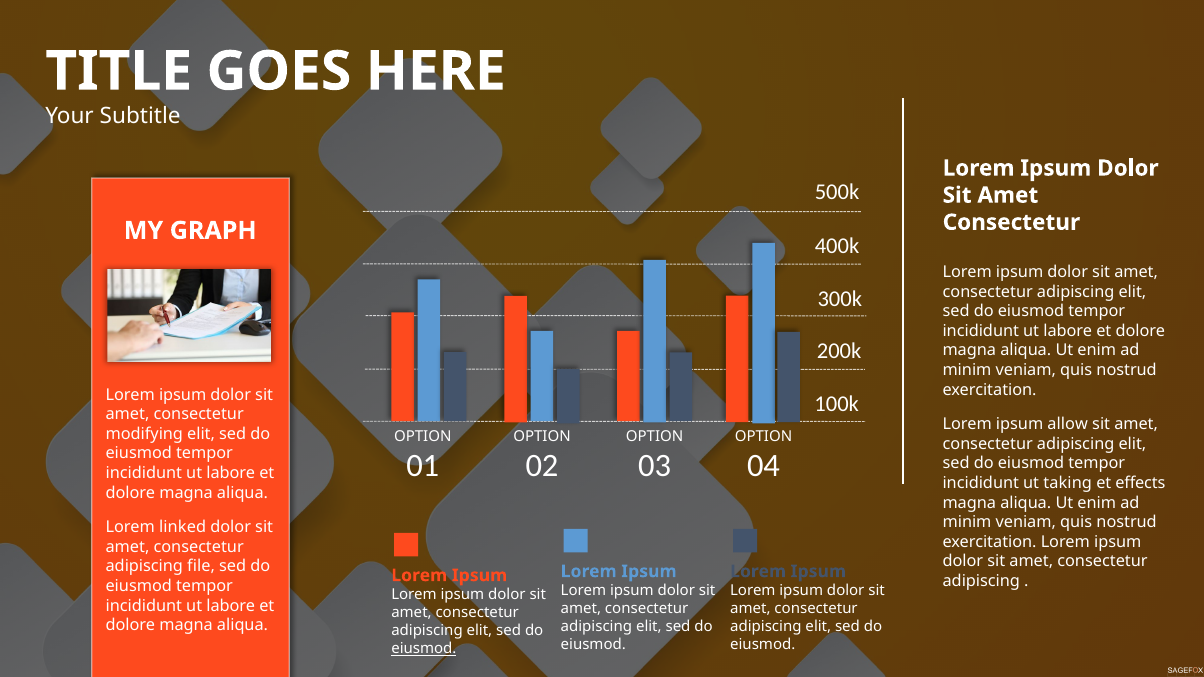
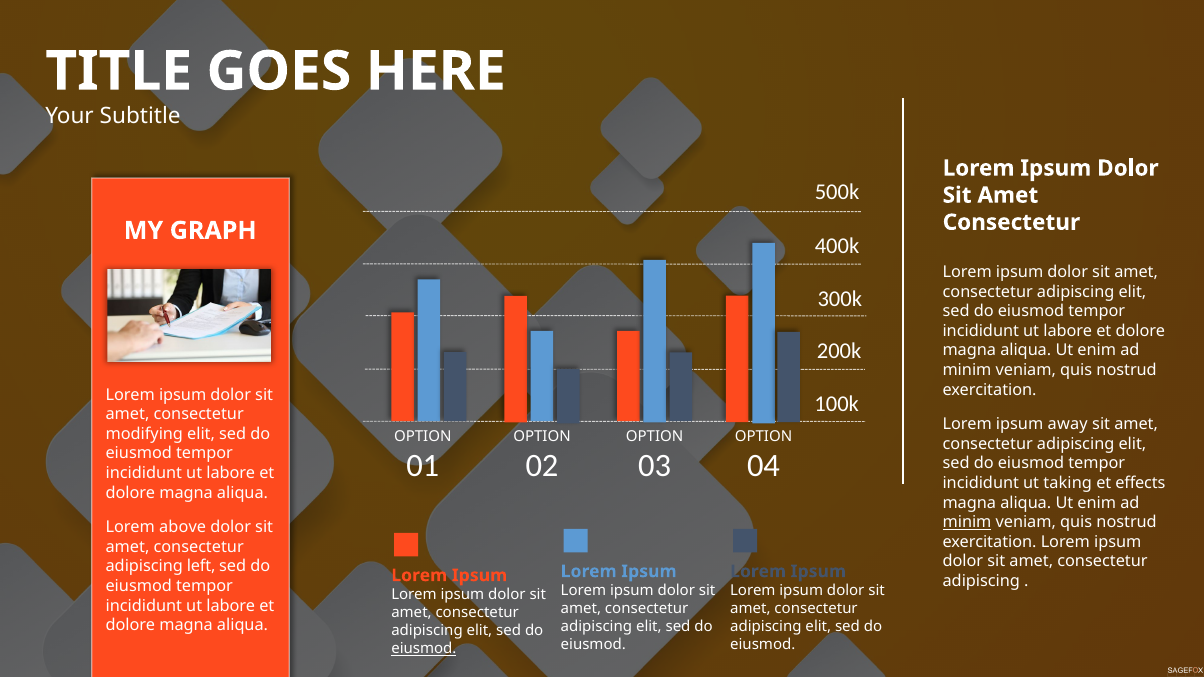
allow: allow -> away
minim at (967, 523) underline: none -> present
linked: linked -> above
file: file -> left
